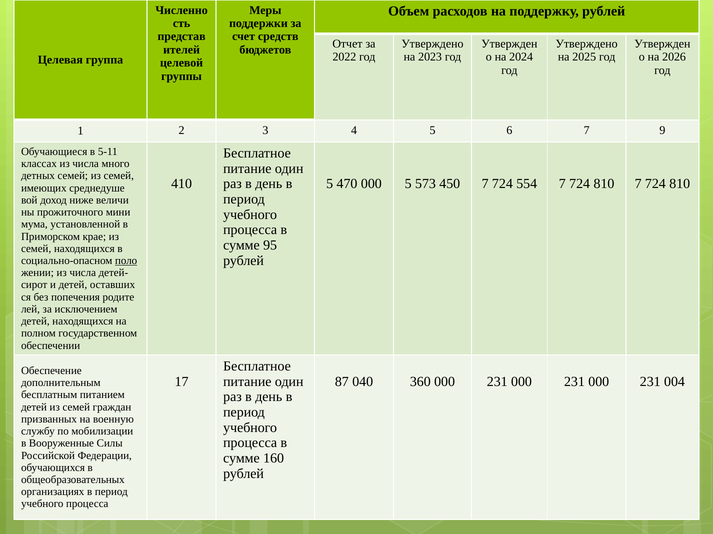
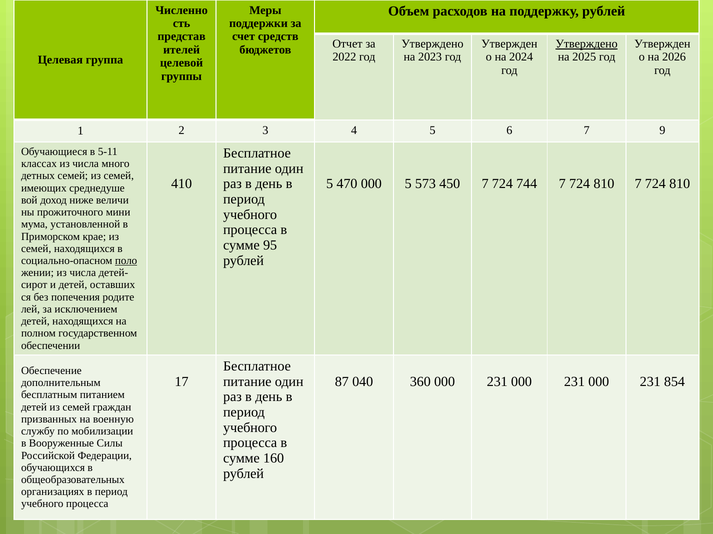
Утверждено at (587, 44) underline: none -> present
554: 554 -> 744
004: 004 -> 854
